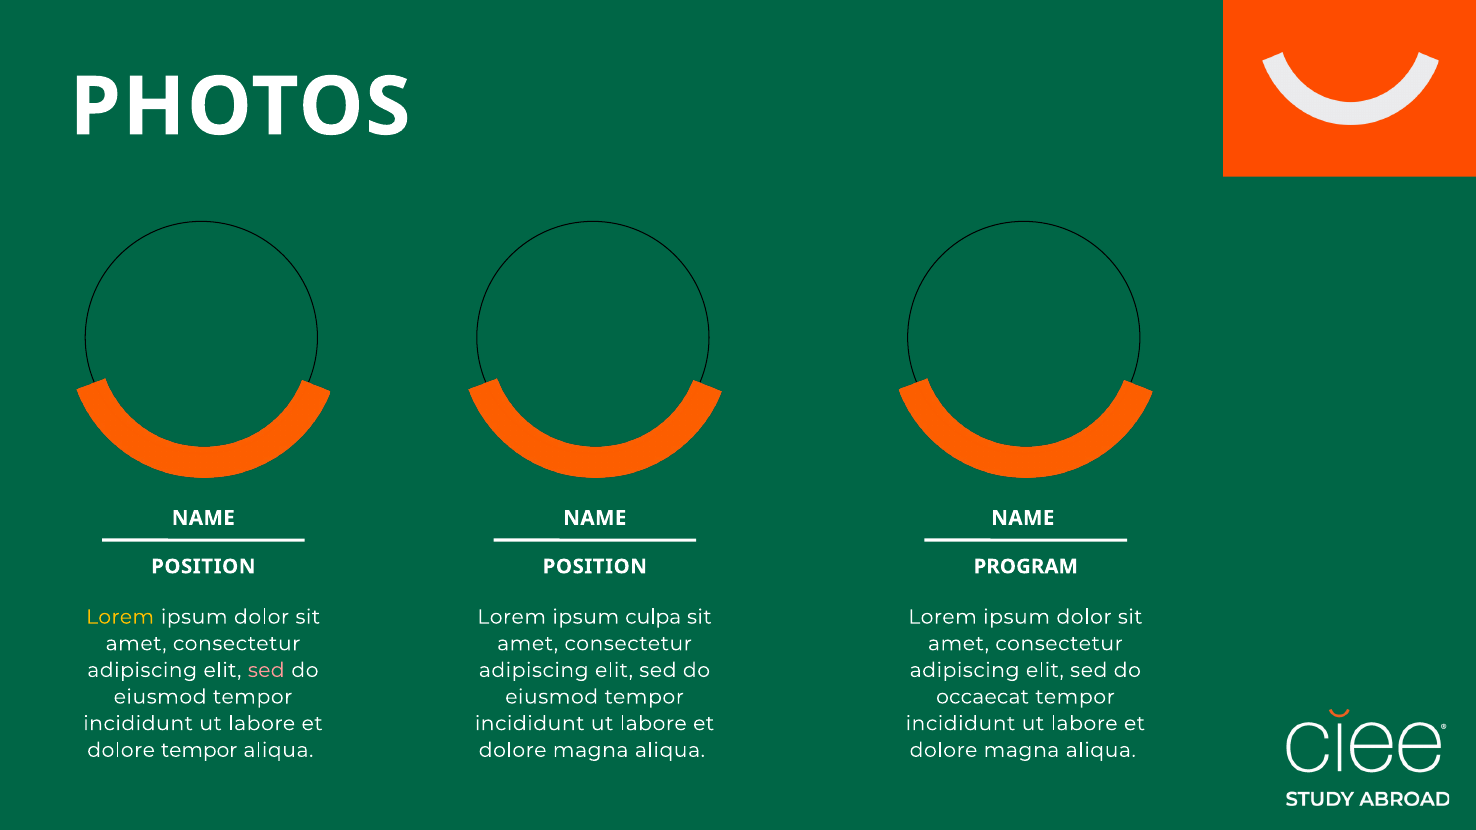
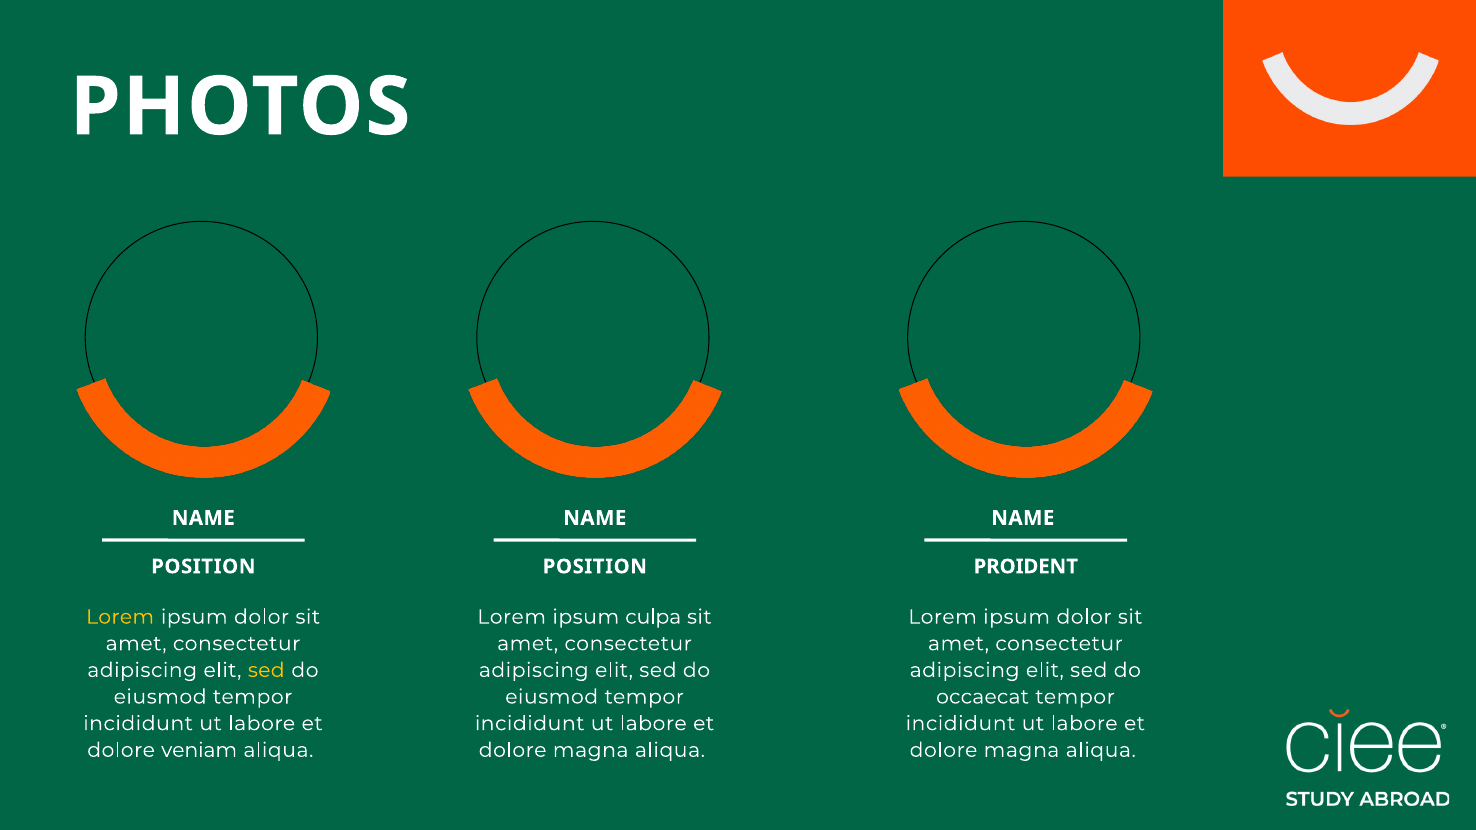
PROGRAM: PROGRAM -> PROIDENT
sed at (266, 670) colour: pink -> yellow
dolore tempor: tempor -> veniam
